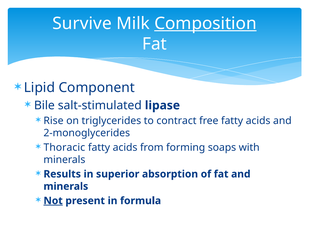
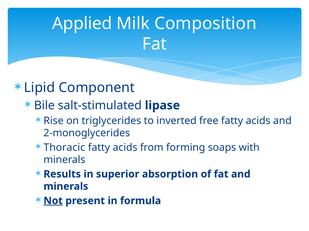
Survive: Survive -> Applied
Composition underline: present -> none
contract: contract -> inverted
